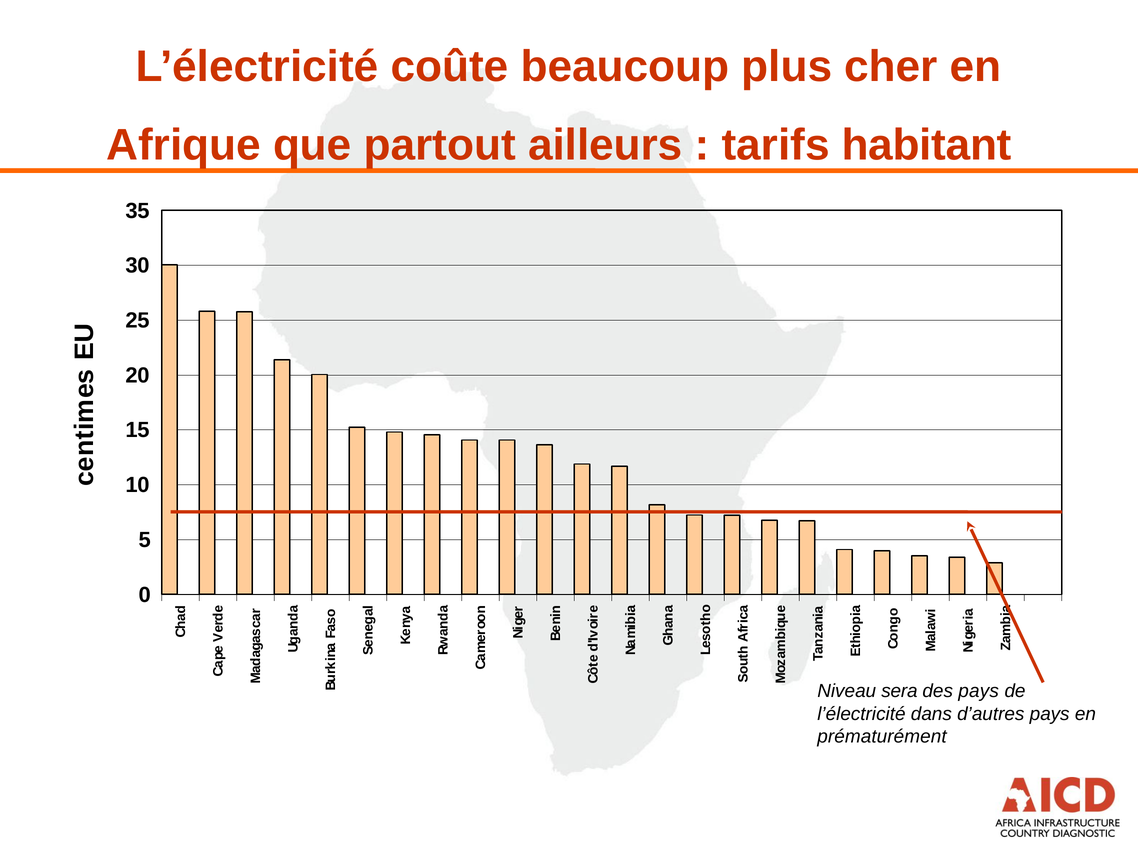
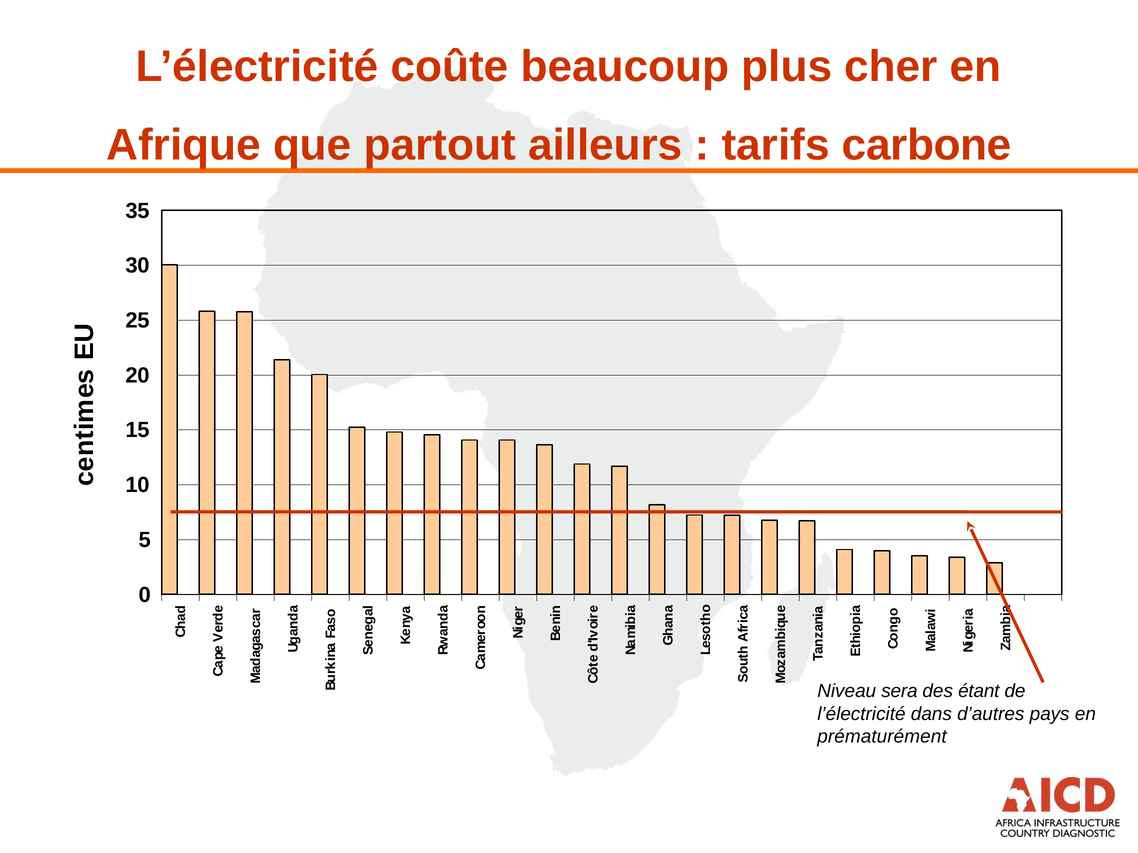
habitant: habitant -> carbone
des pays: pays -> étant
